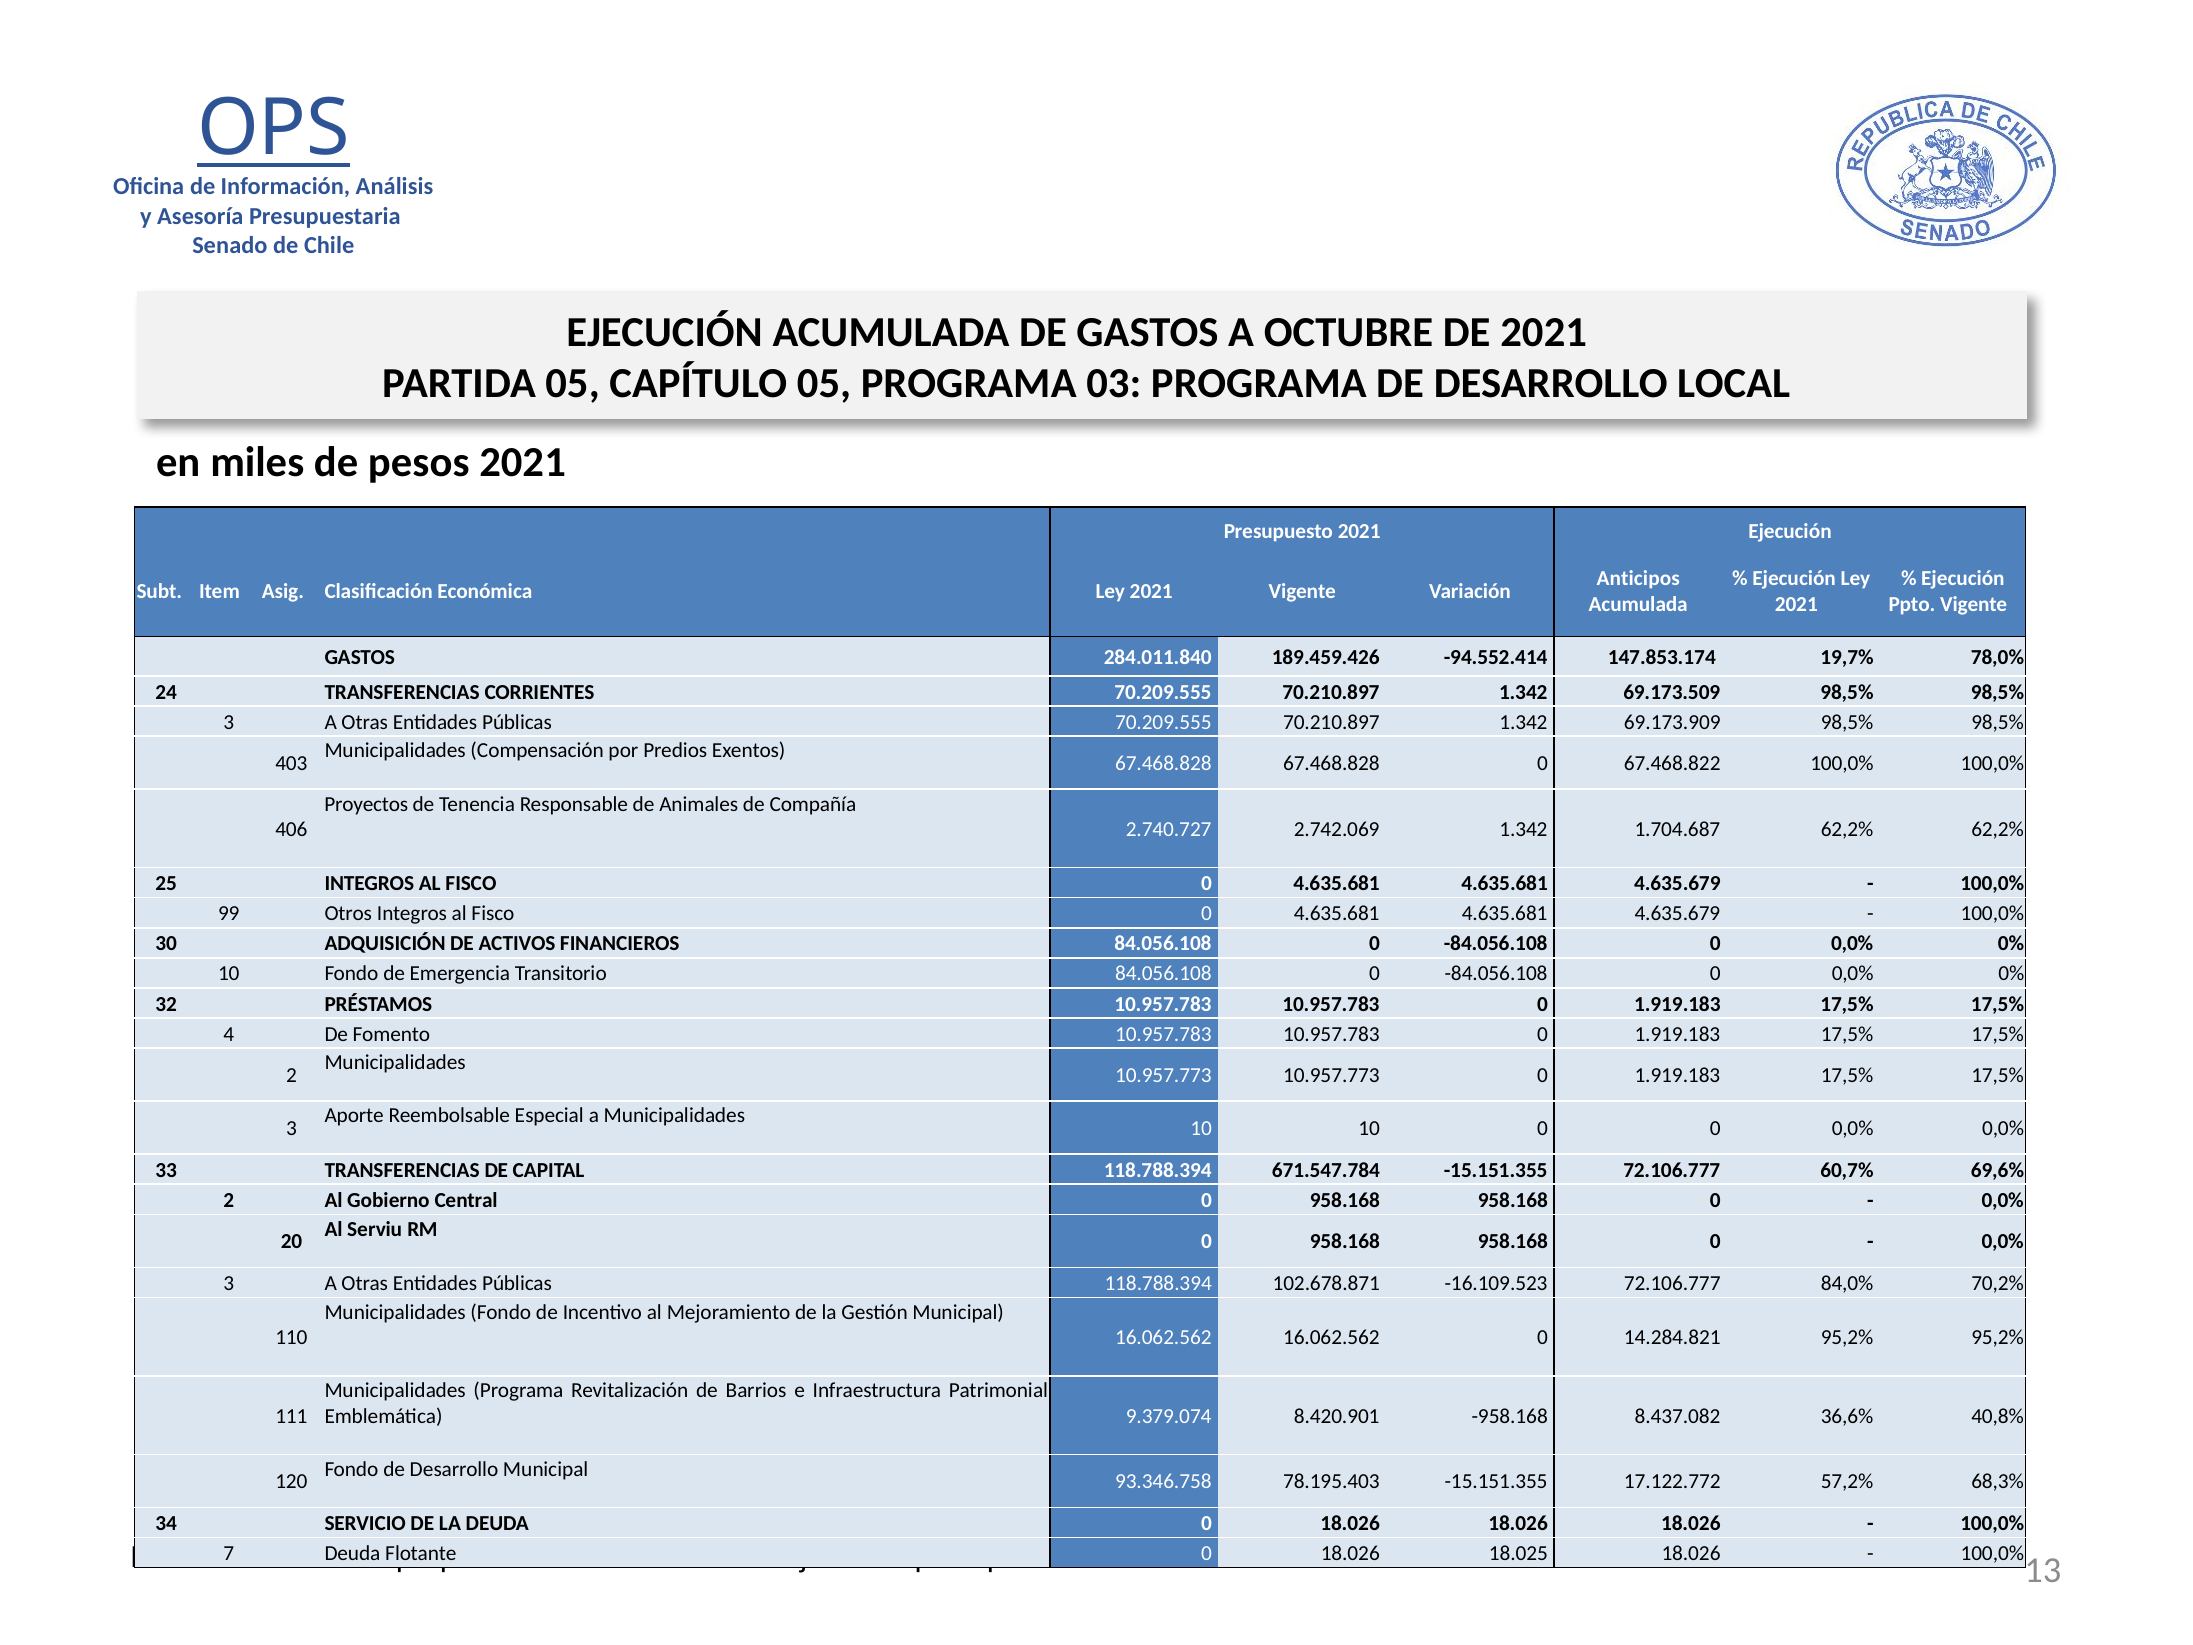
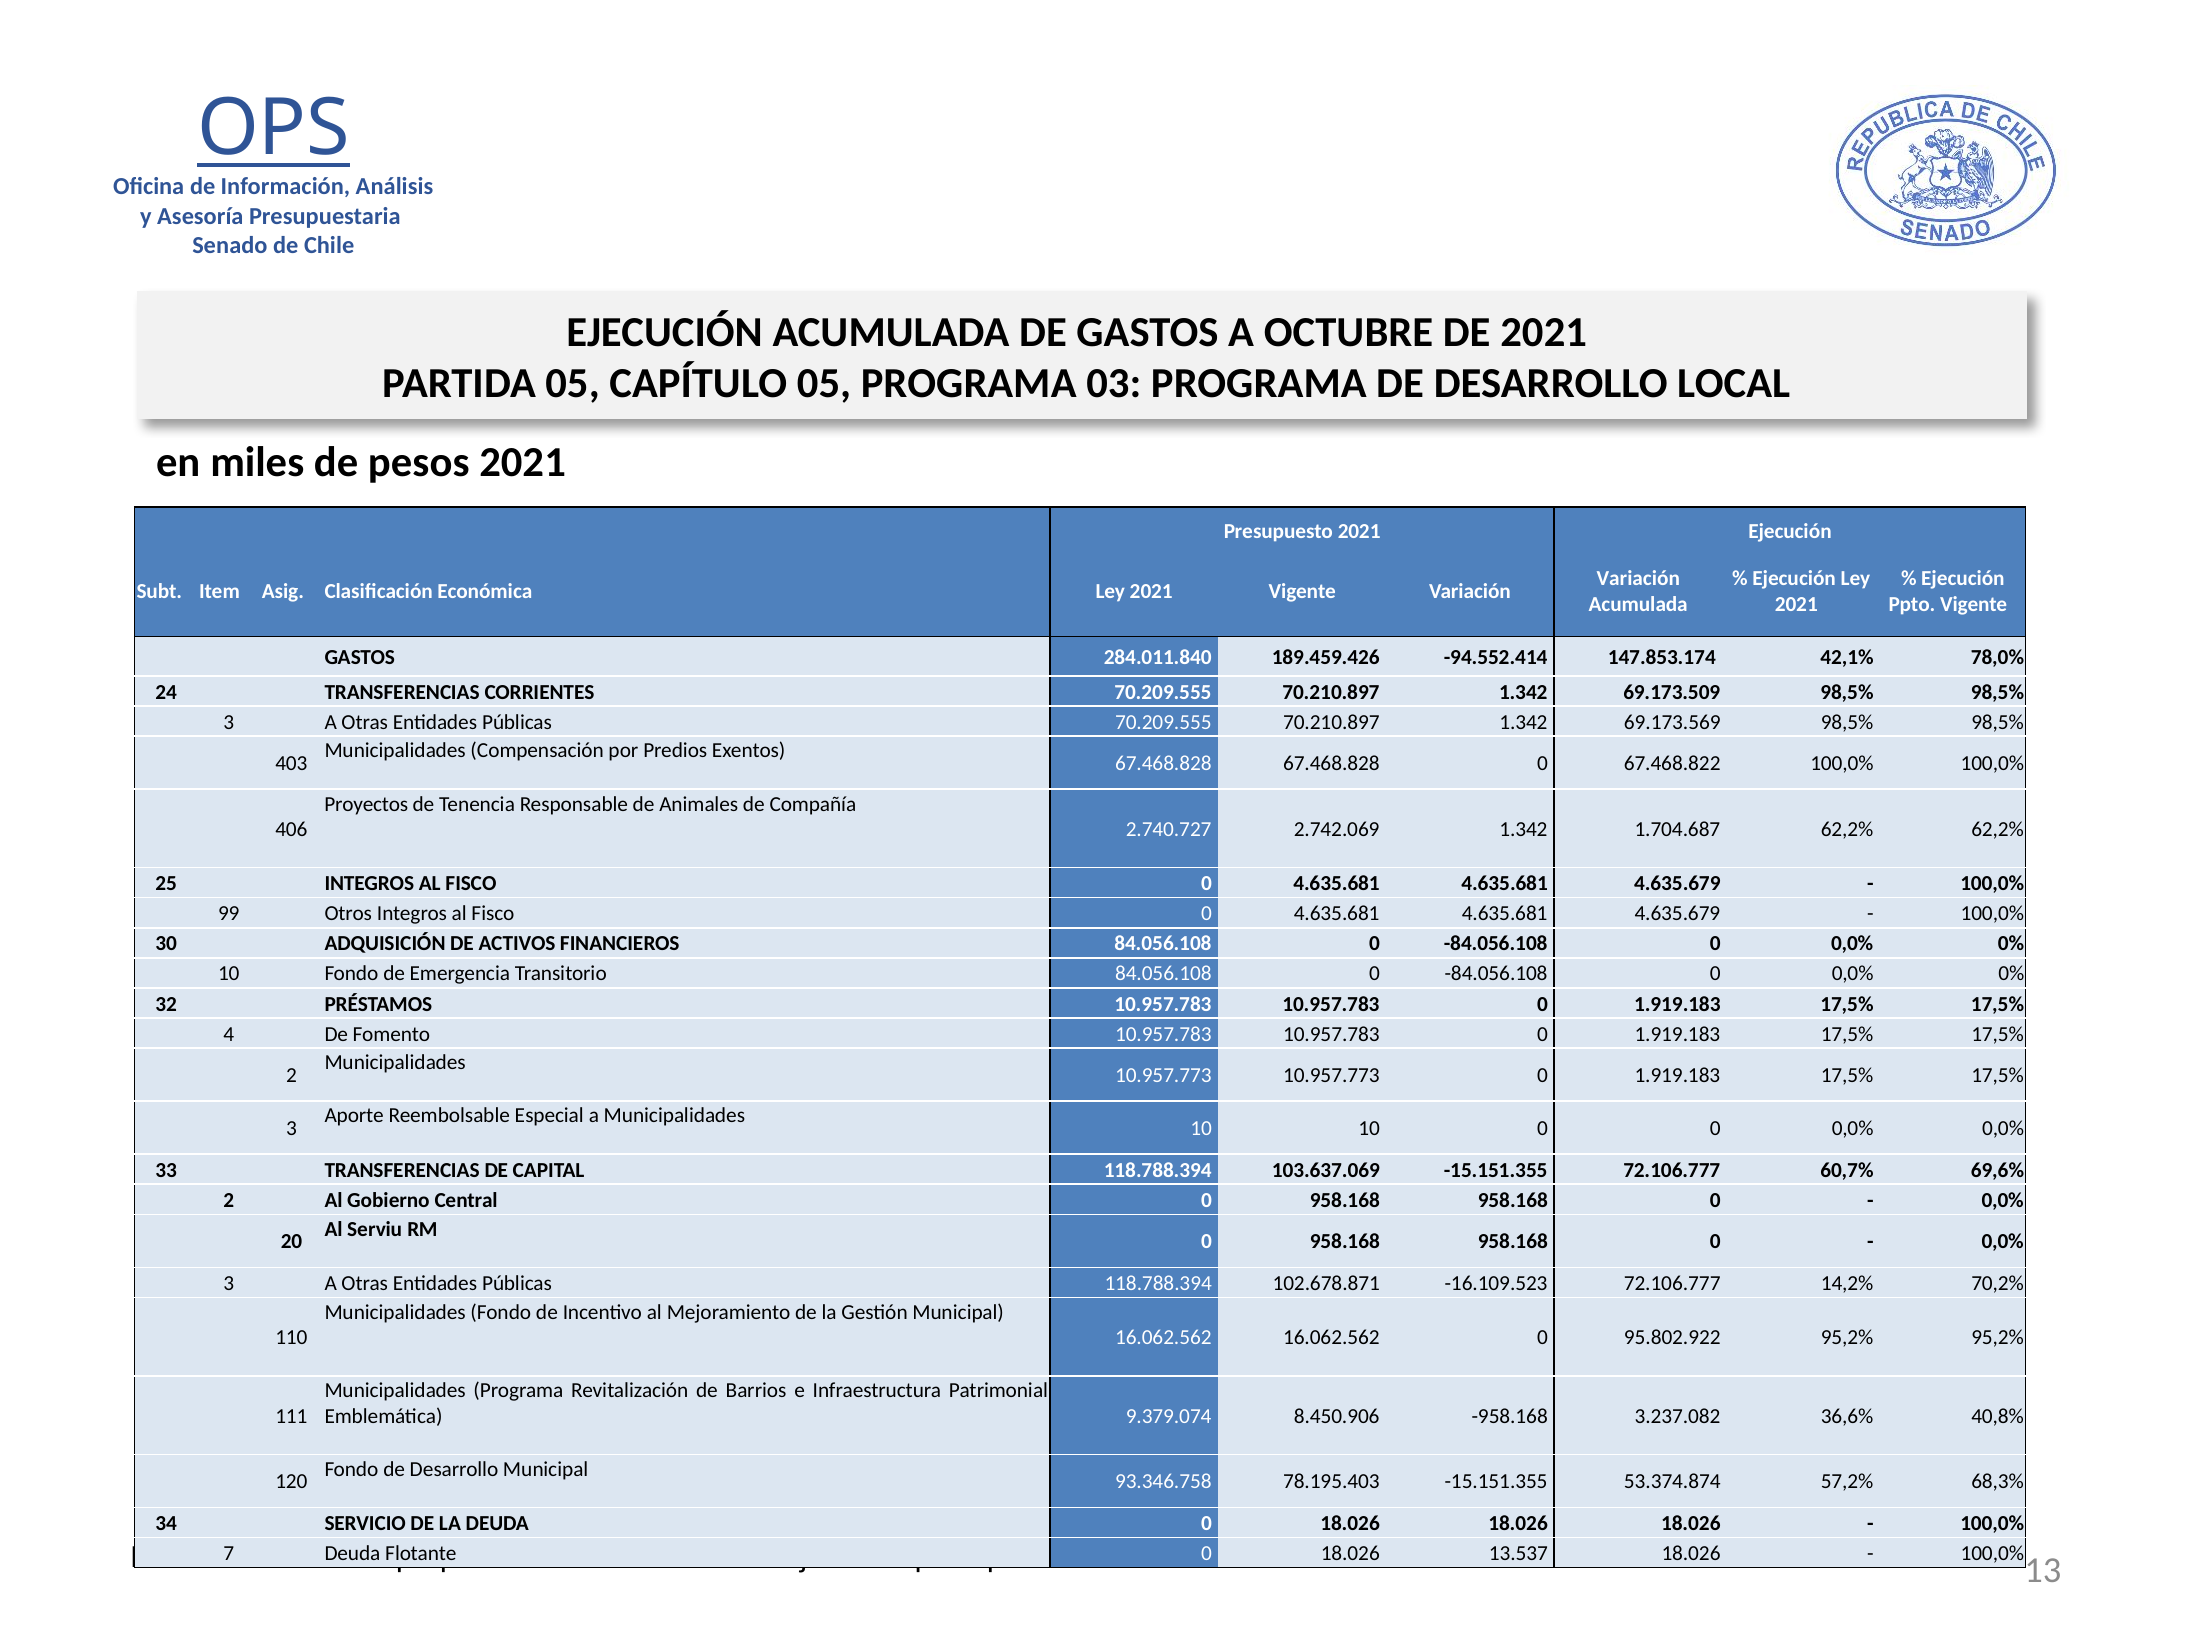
Anticipos at (1638, 578): Anticipos -> Variación
19,7%: 19,7% -> 42,1%
69.173.909: 69.173.909 -> 69.173.569
671.547.784: 671.547.784 -> 103.637.069
84,0%: 84,0% -> 14,2%
14.284.821: 14.284.821 -> 95.802.922
8.420.901: 8.420.901 -> 8.450.906
8.437.082: 8.437.082 -> 3.237.082
17.122.772: 17.122.772 -> 53.374.874
18.025: 18.025 -> 13.537
